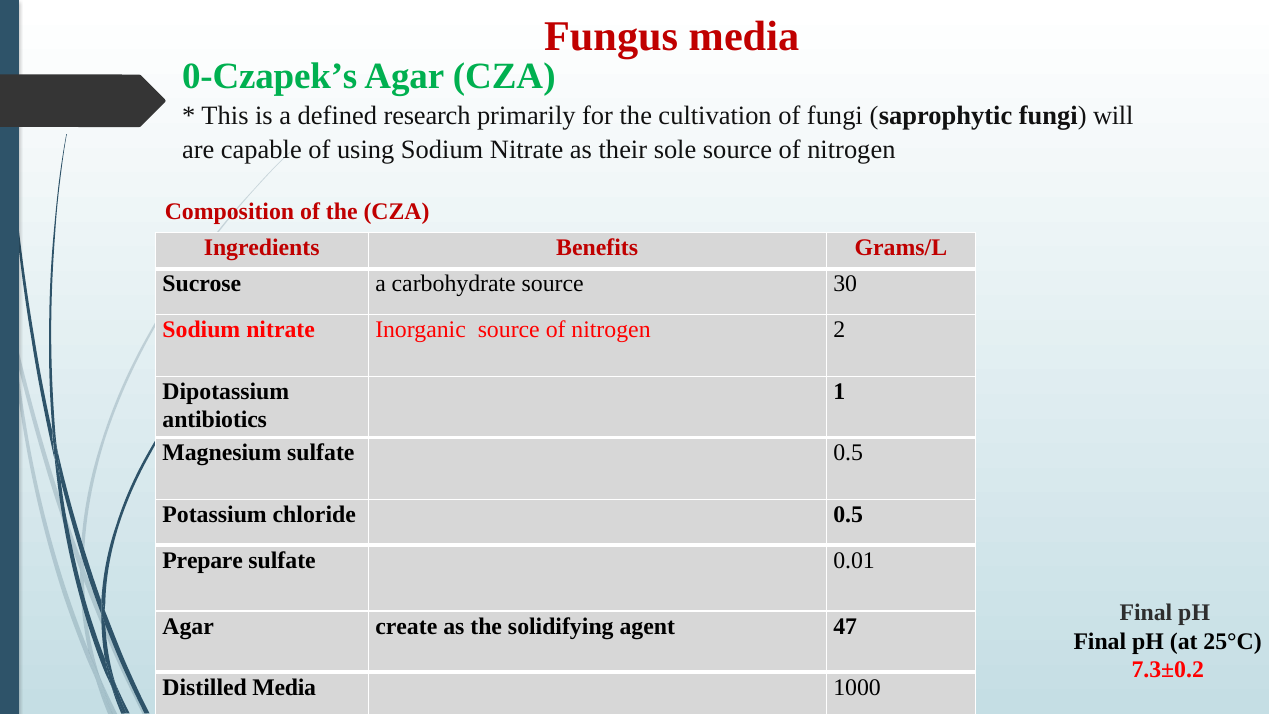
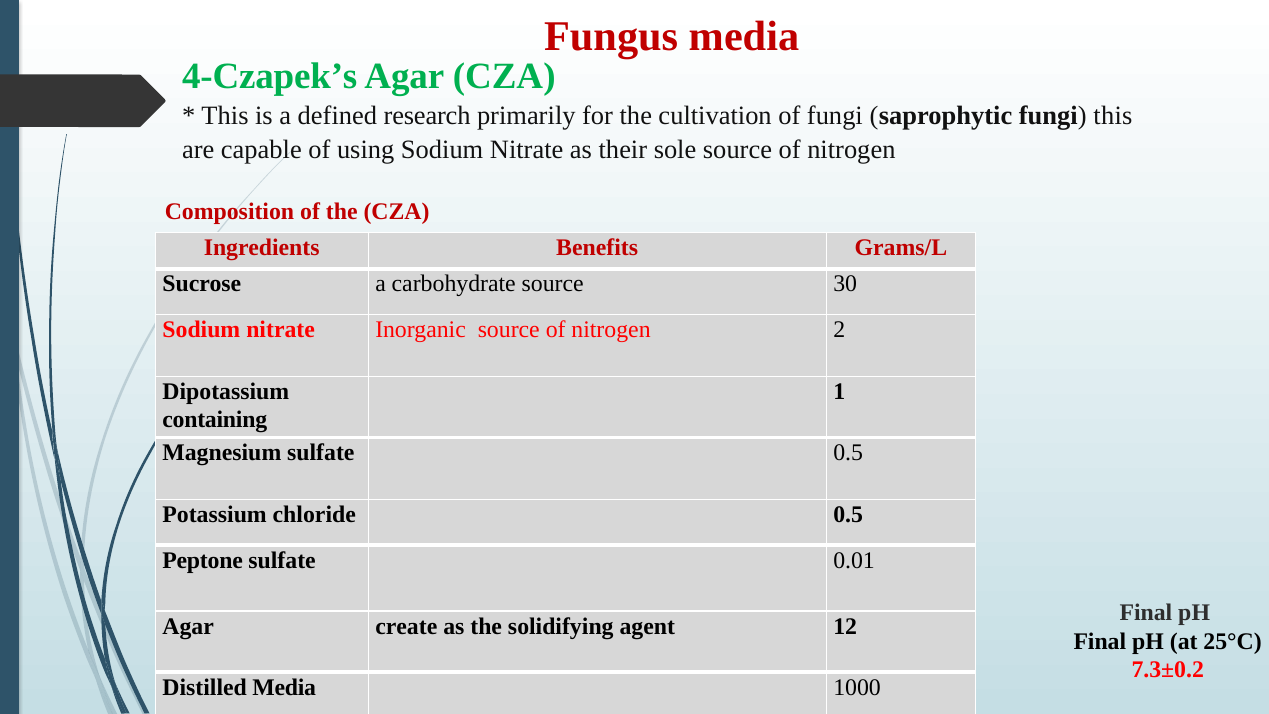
0-Czapek’s: 0-Czapek’s -> 4-Czapek’s
fungi will: will -> this
antibiotics: antibiotics -> containing
Prepare: Prepare -> Peptone
47: 47 -> 12
